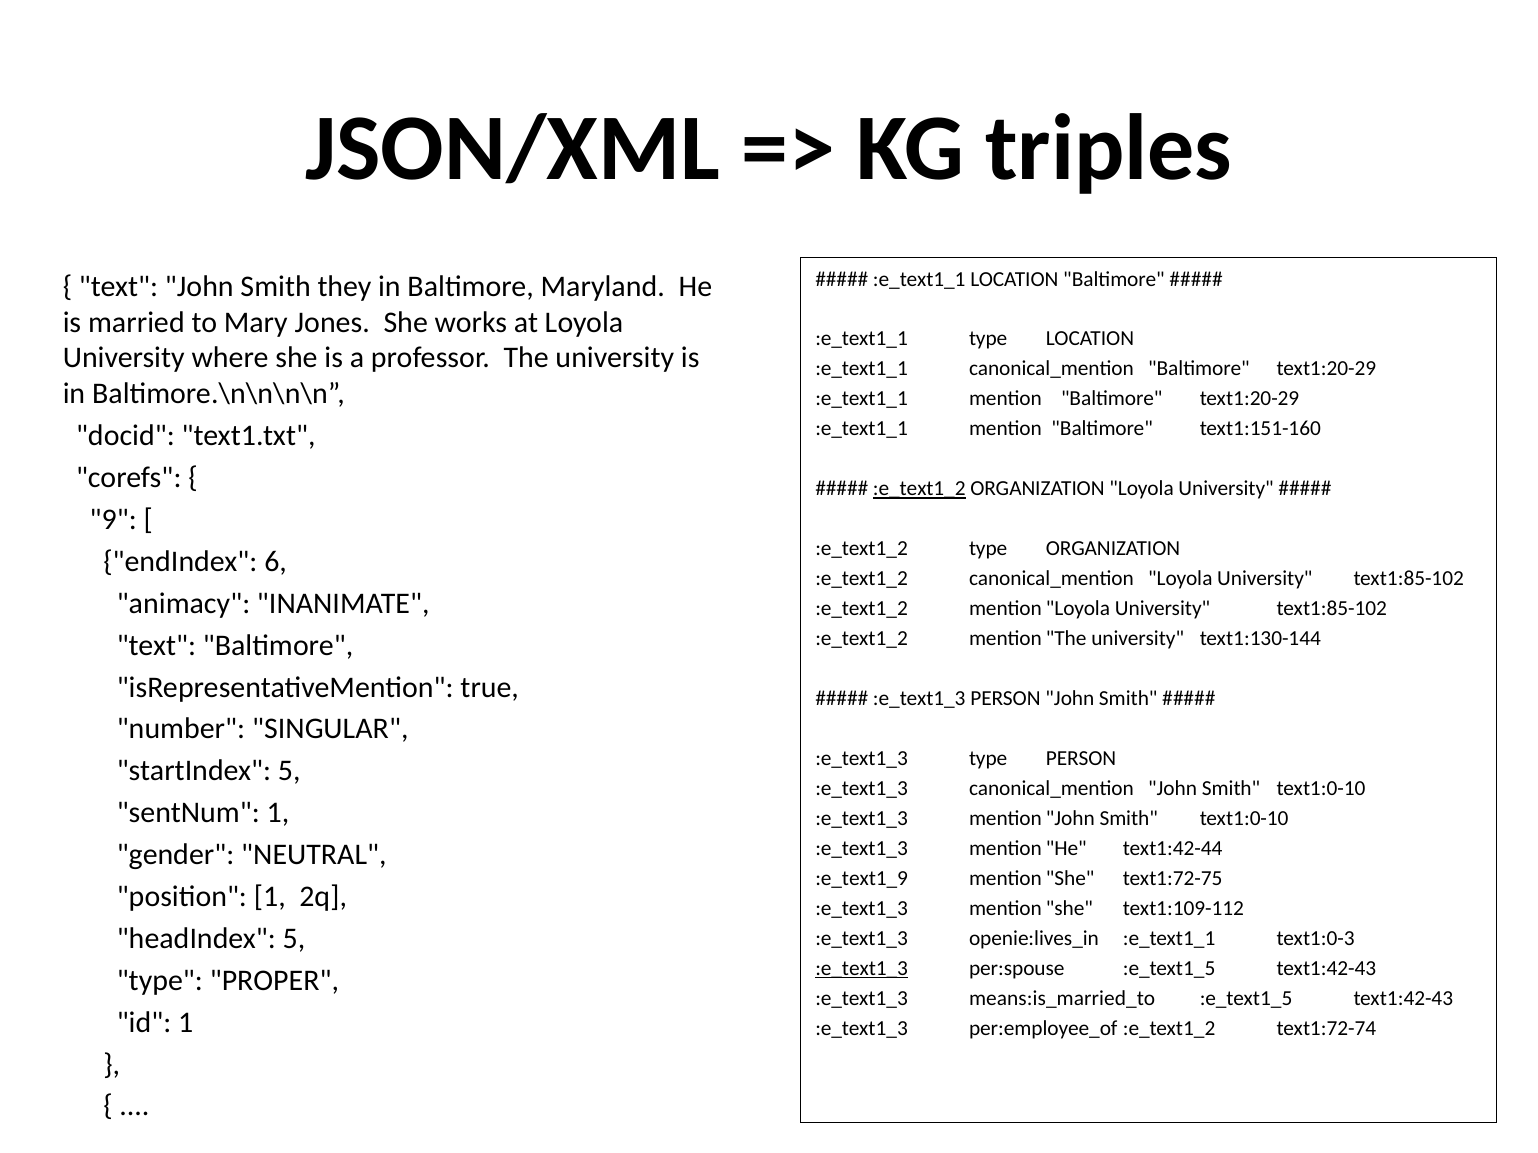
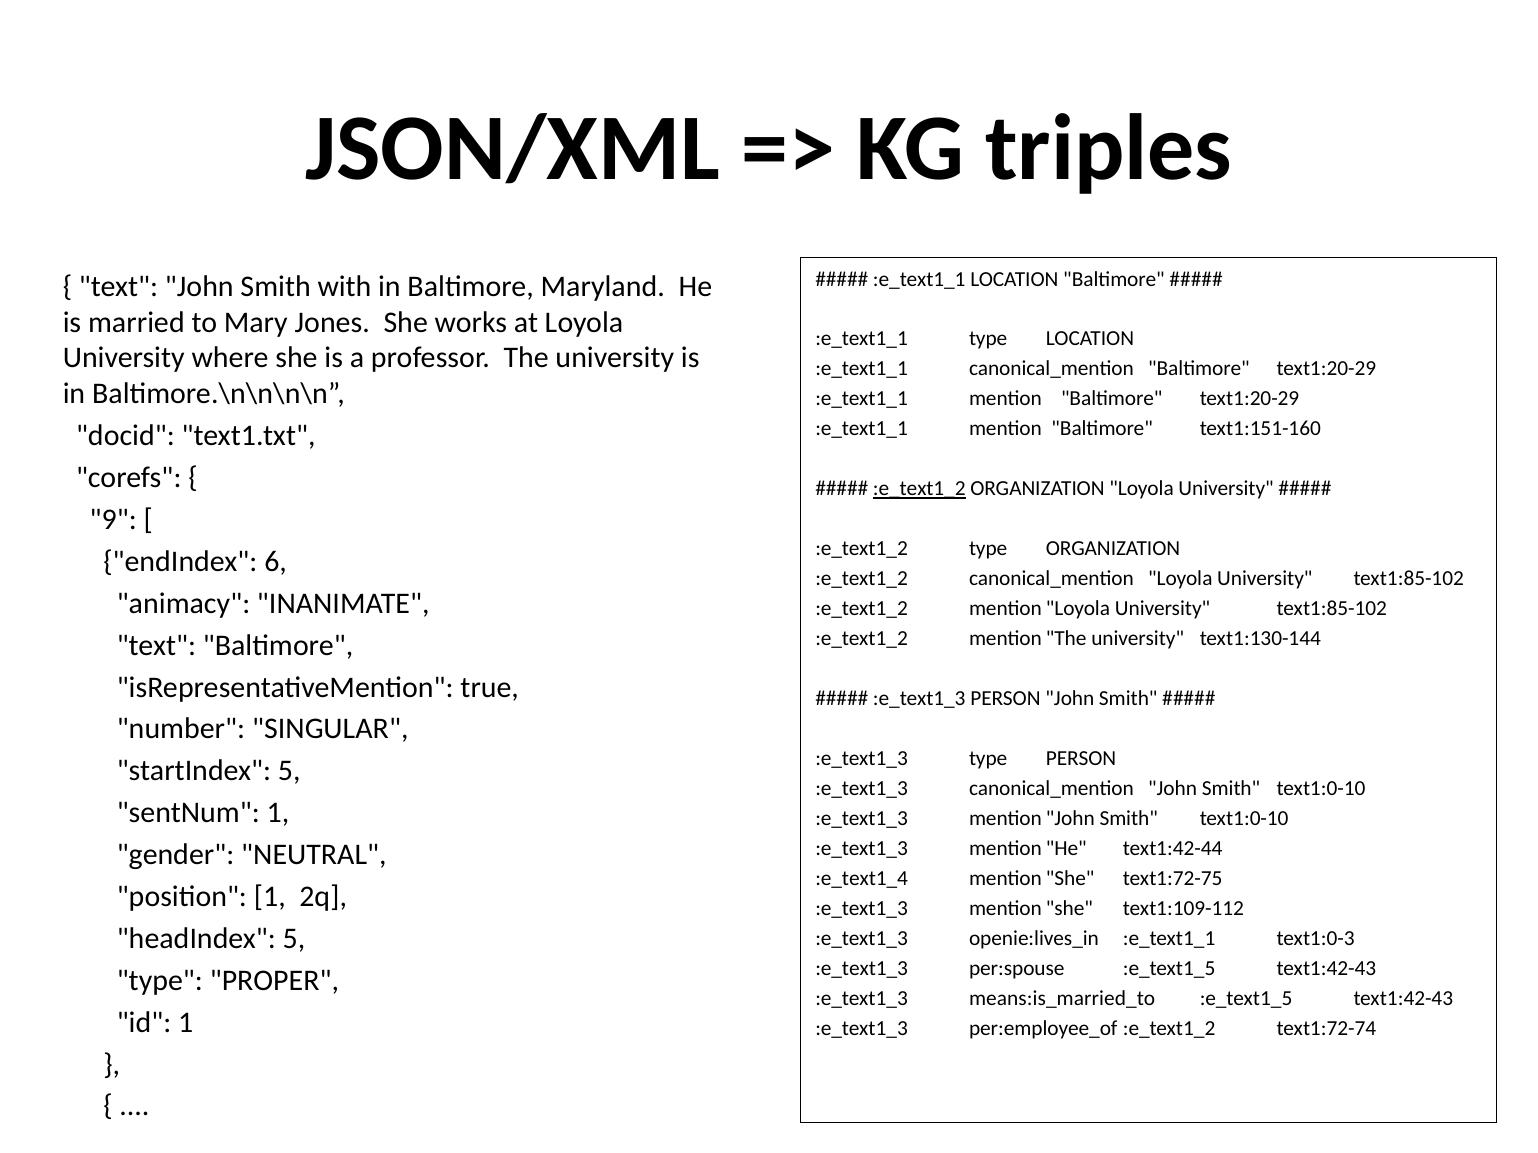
they: they -> with
:e_text1_9: :e_text1_9 -> :e_text1_4
:e_text1_3 at (862, 968) underline: present -> none
